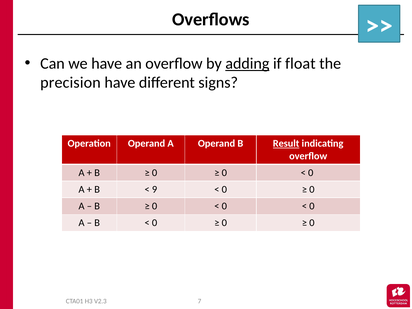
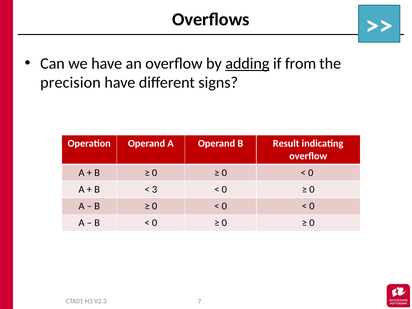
float: float -> from
Result underline: present -> none
9: 9 -> 3
